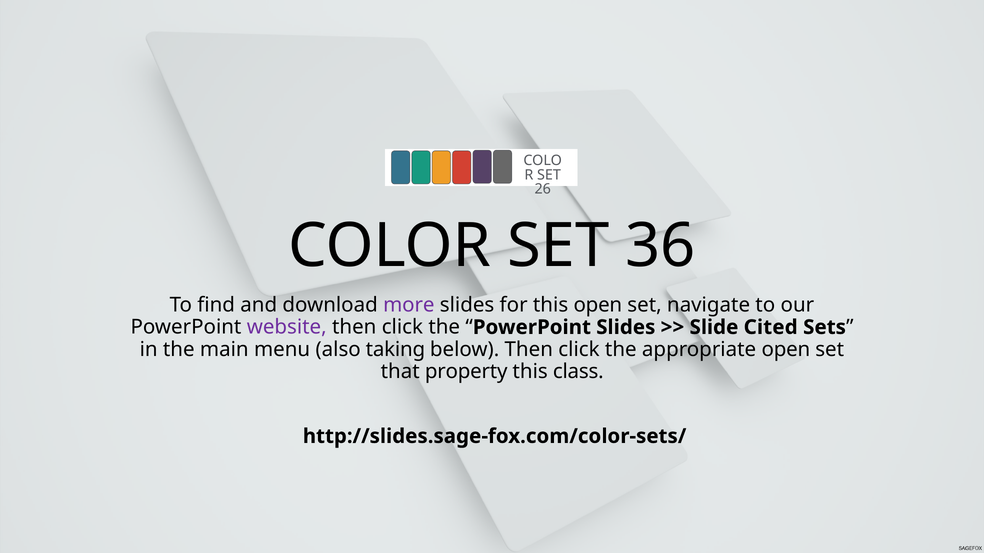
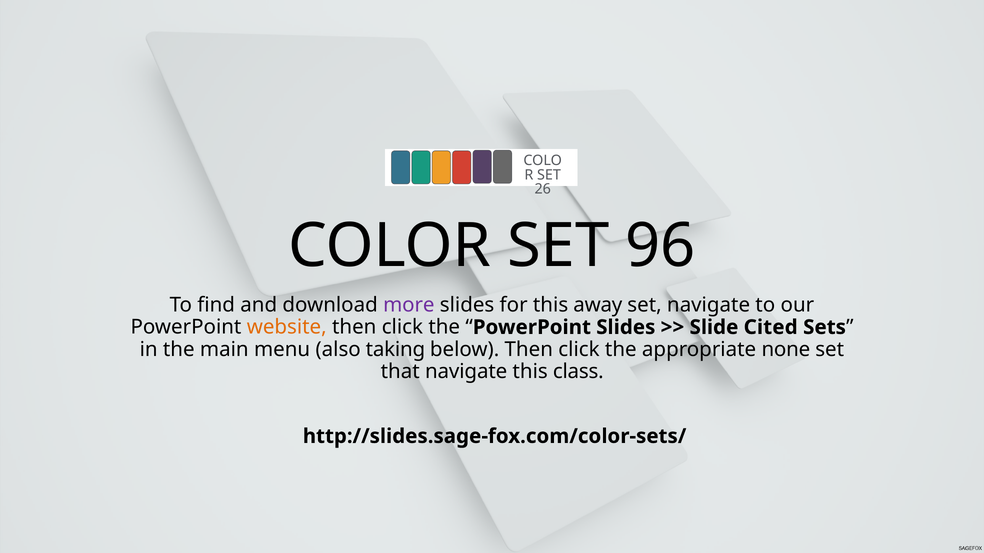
36: 36 -> 96
this open: open -> away
website colour: purple -> orange
appropriate open: open -> none
that property: property -> navigate
